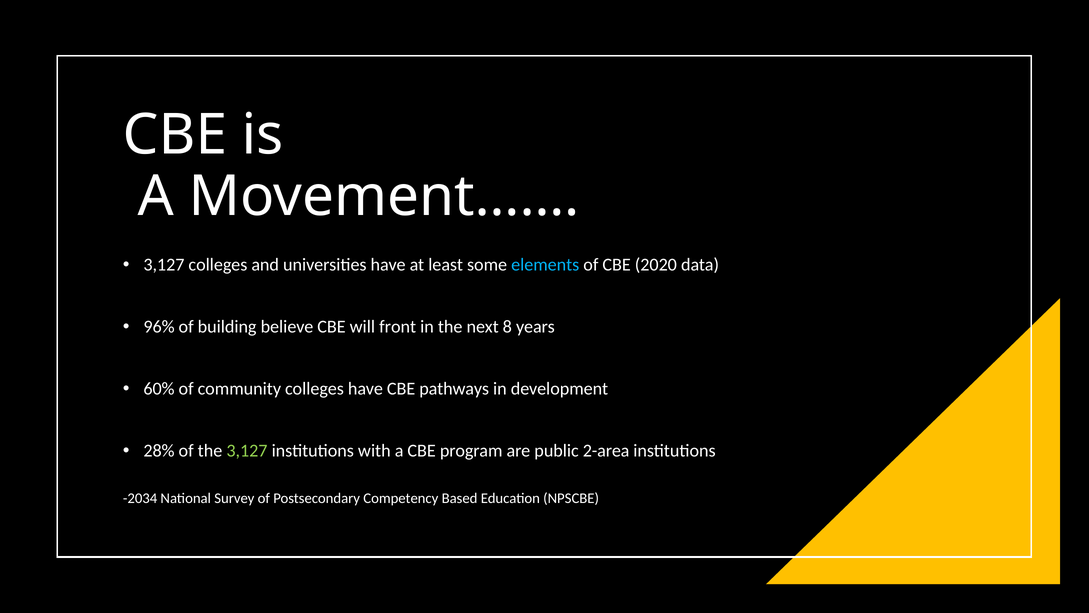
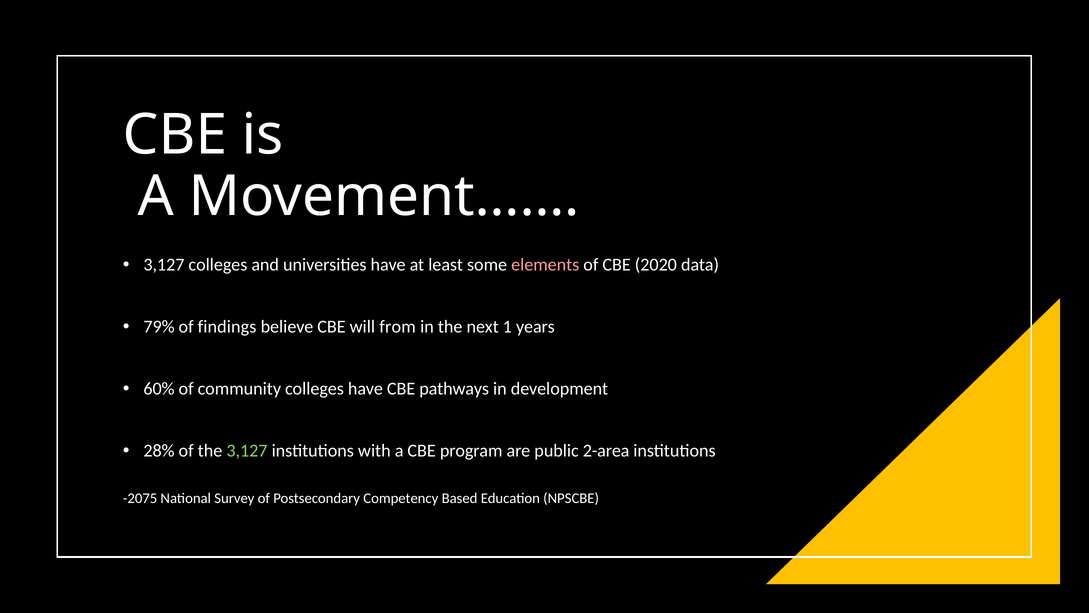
elements colour: light blue -> pink
96%: 96% -> 79%
building: building -> findings
front: front -> from
8: 8 -> 1
-2034: -2034 -> -2075
